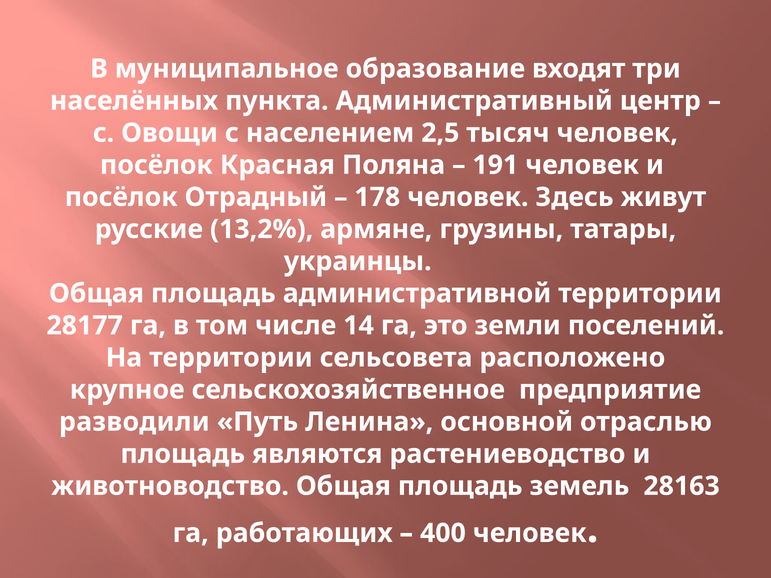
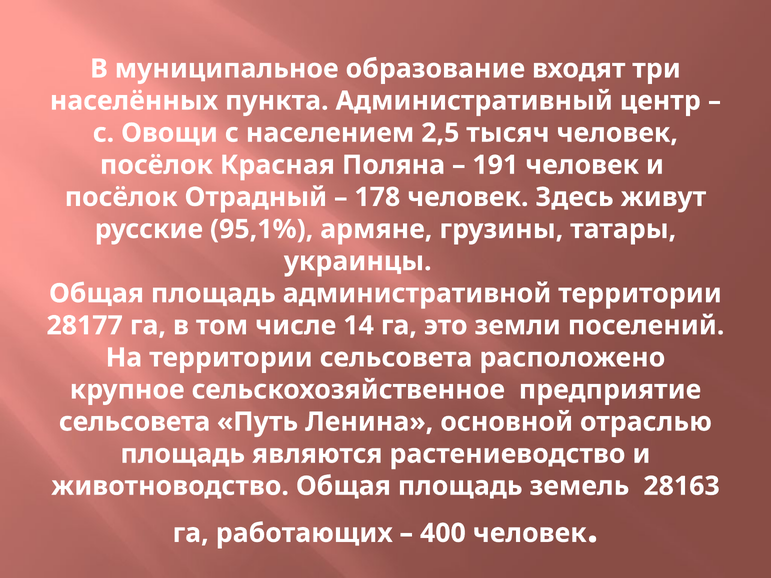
13,2%: 13,2% -> 95,1%
разводили at (134, 422): разводили -> сельсовета
